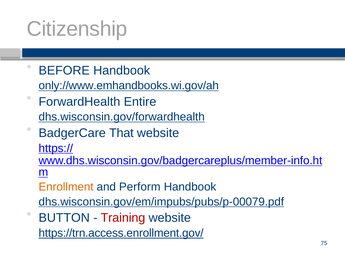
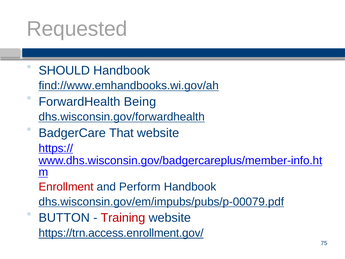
Citizenship: Citizenship -> Requested
BEFORE: BEFORE -> SHOULD
only://www.emhandbooks.wi.gov/ah: only://www.emhandbooks.wi.gov/ah -> find://www.emhandbooks.wi.gov/ah
Entire: Entire -> Being
Enrollment colour: orange -> red
